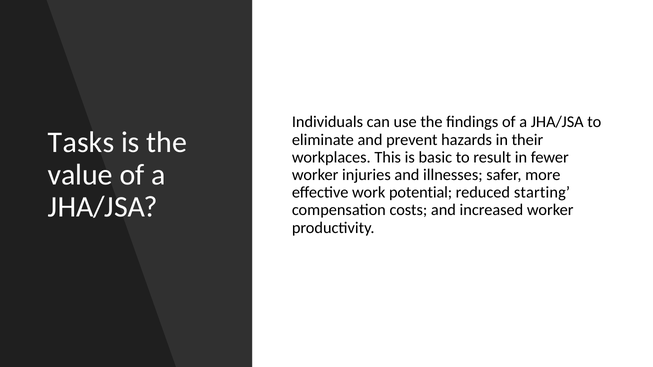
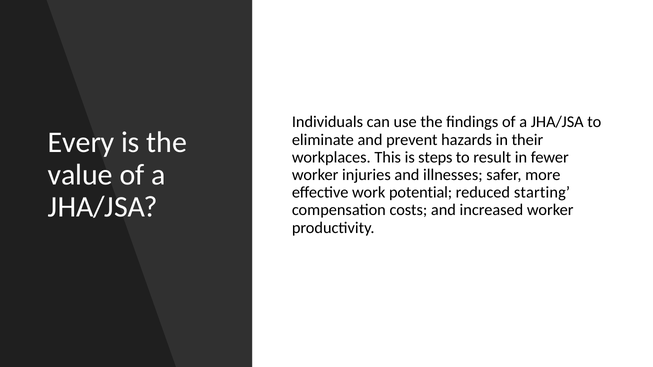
Tasks: Tasks -> Every
basic: basic -> steps
